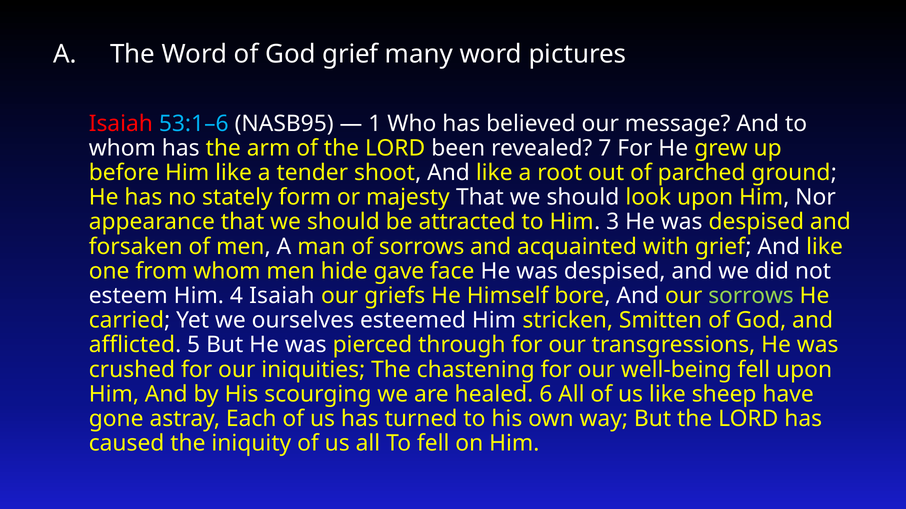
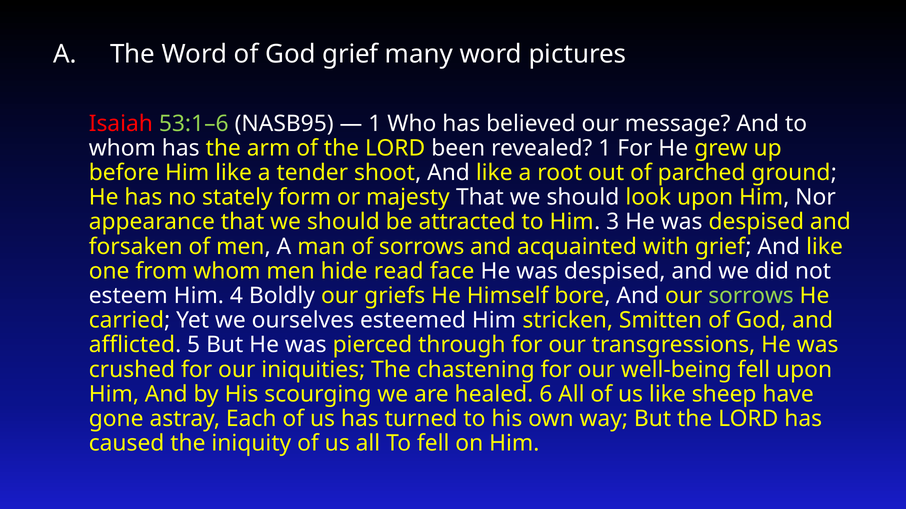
53:1–6 colour: light blue -> light green
revealed 7: 7 -> 1
gave: gave -> read
4 Isaiah: Isaiah -> Boldly
